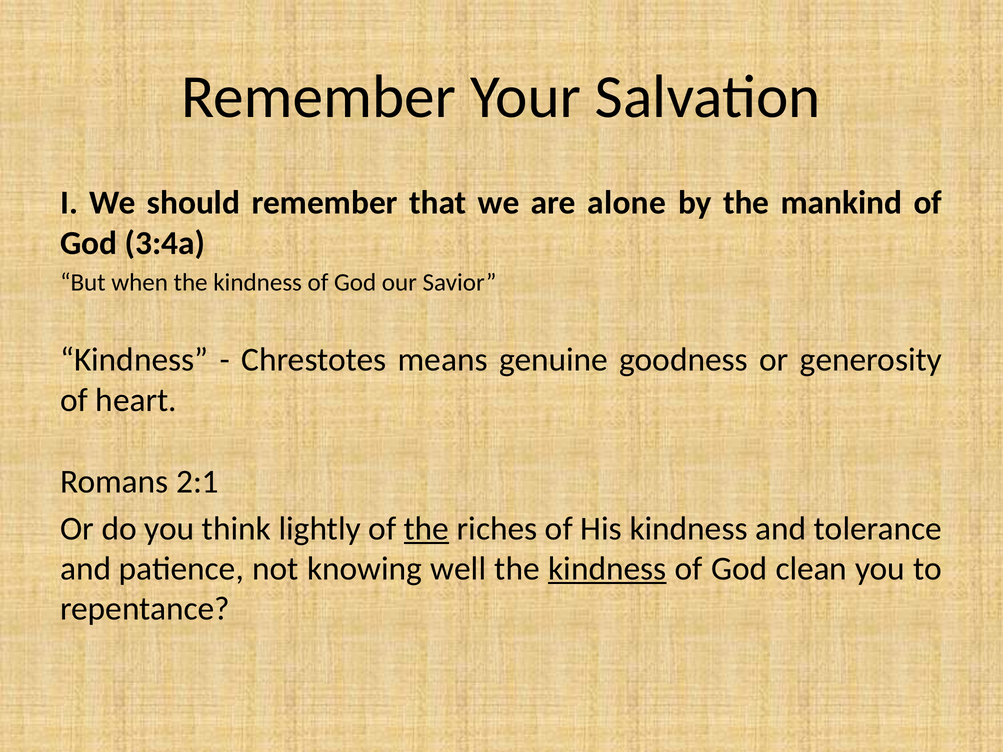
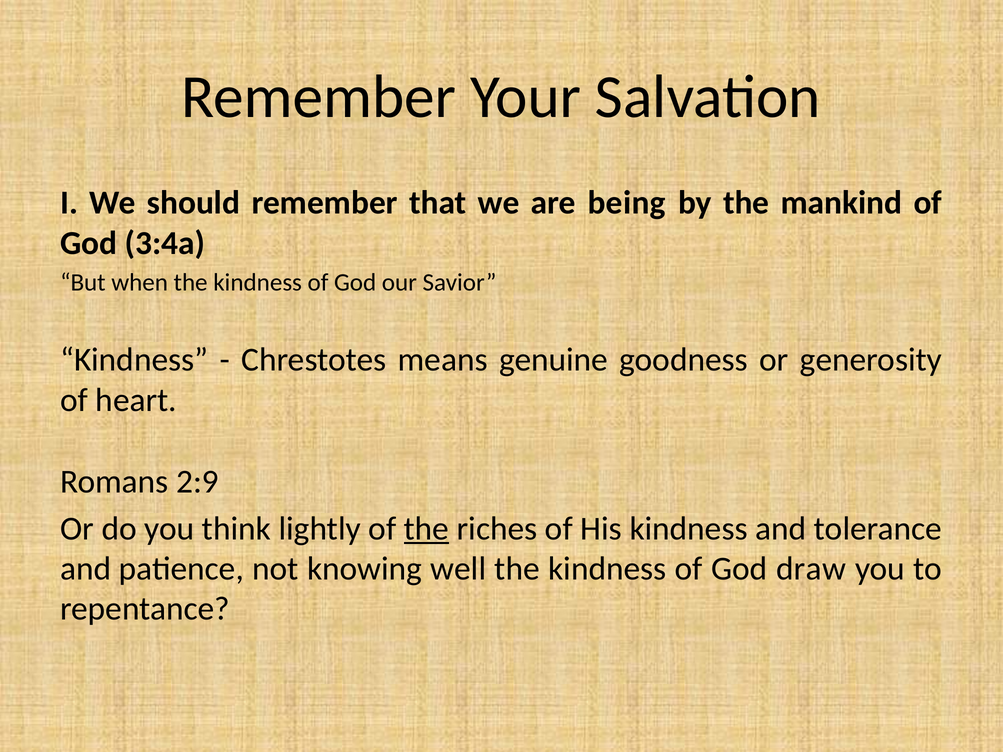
alone: alone -> being
2:1: 2:1 -> 2:9
kindness at (607, 569) underline: present -> none
clean: clean -> draw
